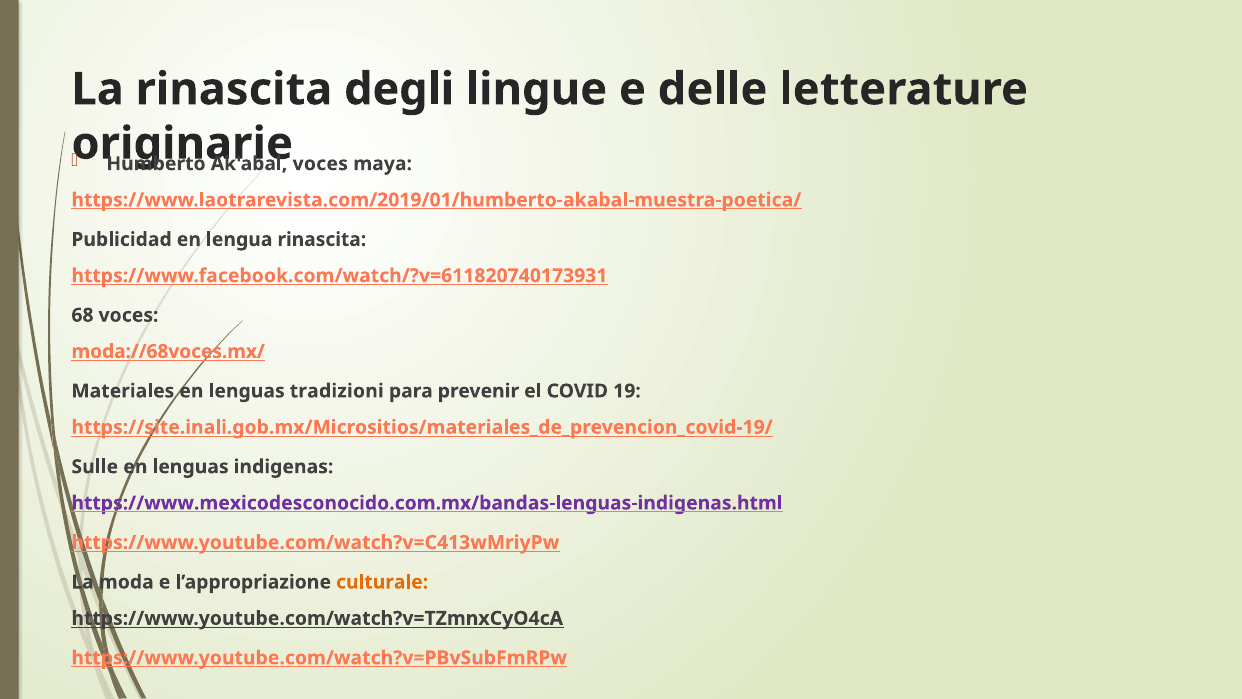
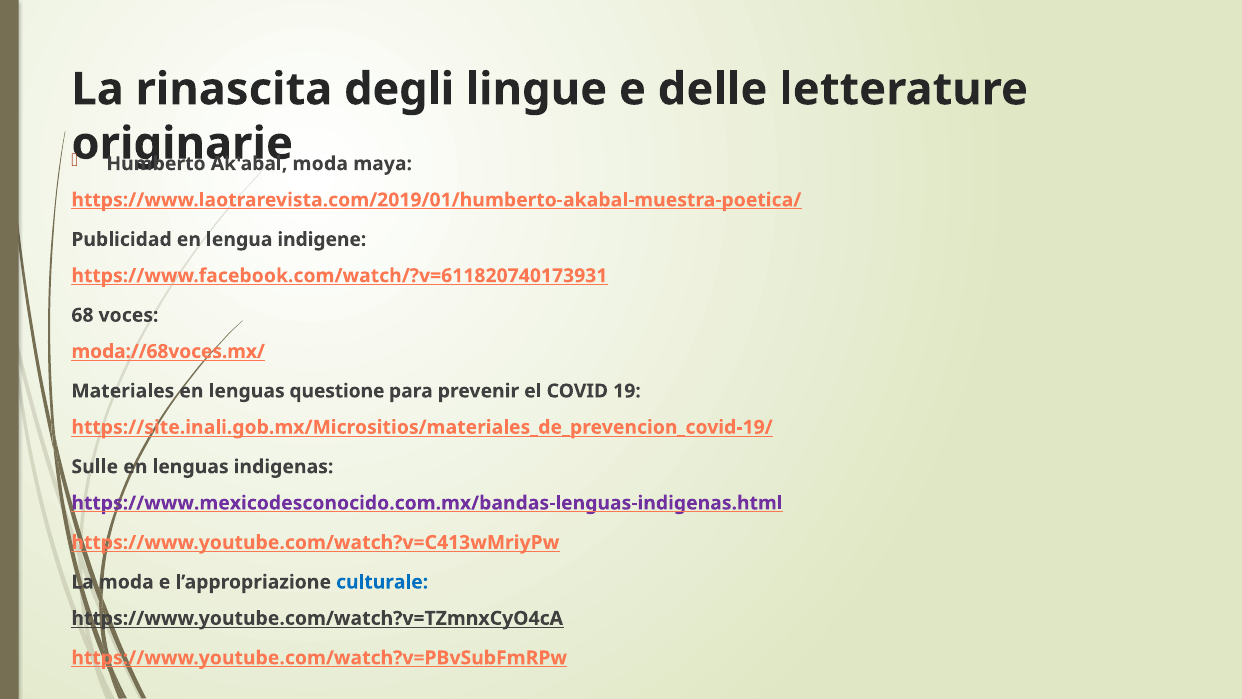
voces at (320, 164): voces -> moda
lengua rinascita: rinascita -> indigene
tradizioni: tradizioni -> questione
culturale colour: orange -> blue
